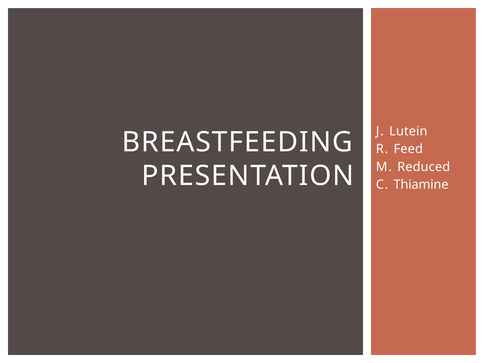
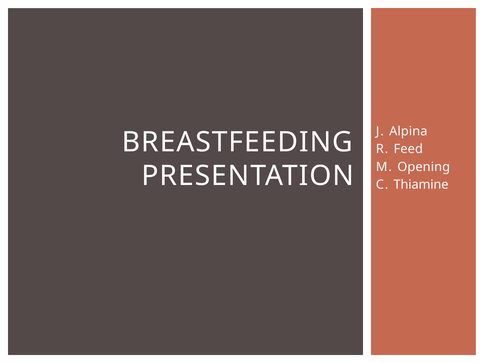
Lutein: Lutein -> Alpina
Reduced: Reduced -> Opening
